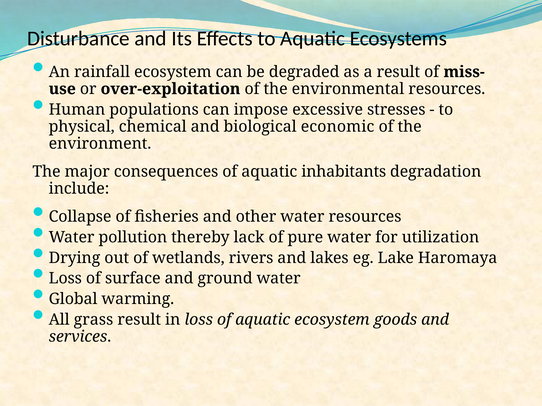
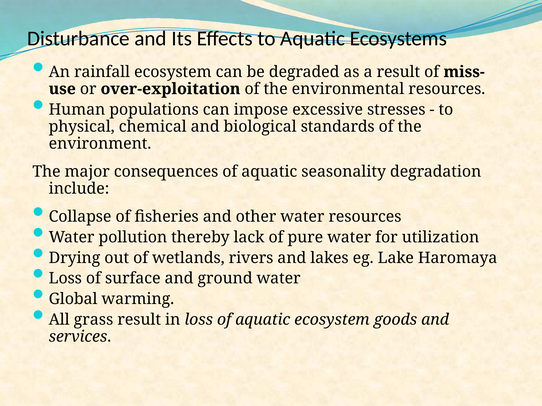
economic: economic -> standards
inhabitants: inhabitants -> seasonality
